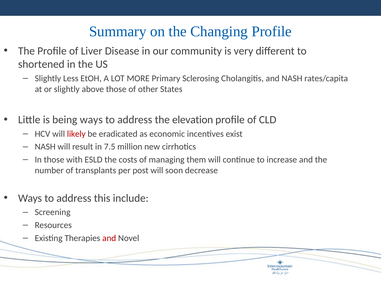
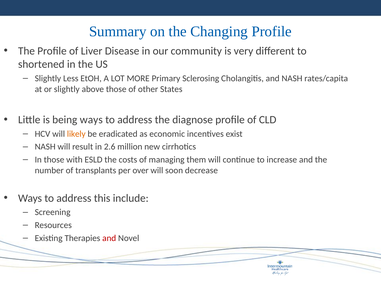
elevation: elevation -> diagnose
likely colour: red -> orange
7.5: 7.5 -> 2.6
post: post -> over
